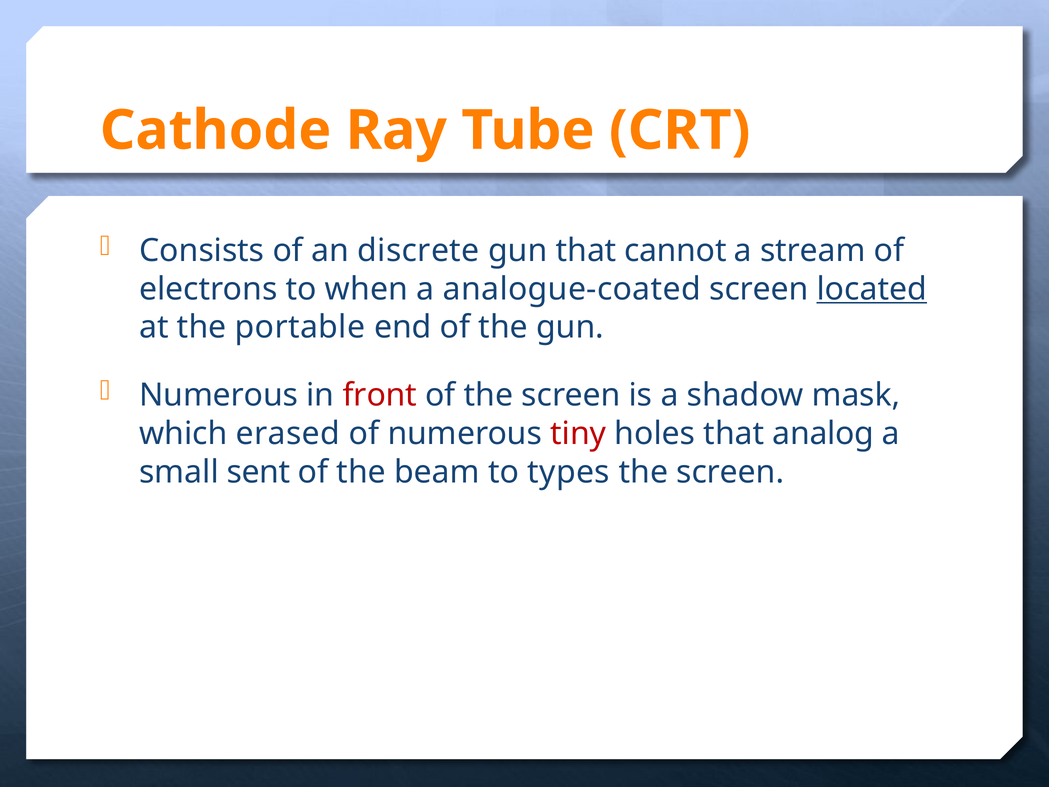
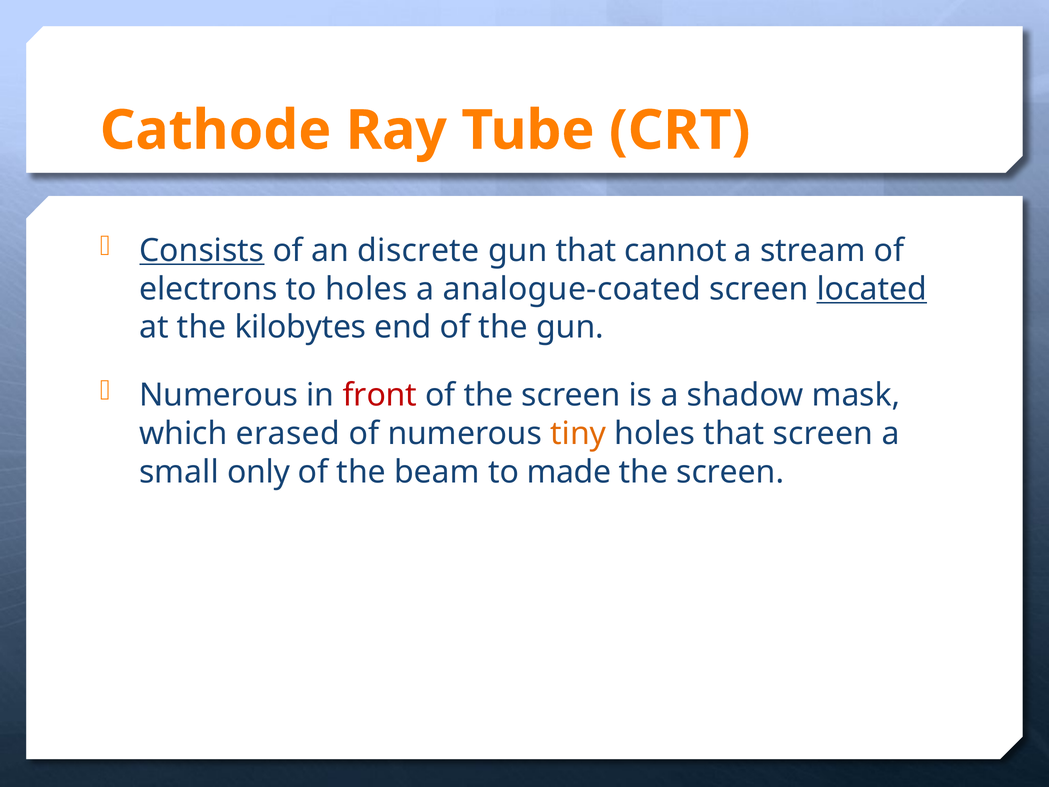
Consists underline: none -> present
to when: when -> holes
portable: portable -> kilobytes
tiny colour: red -> orange
that analog: analog -> screen
sent: sent -> only
types: types -> made
